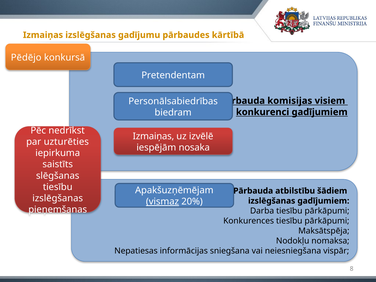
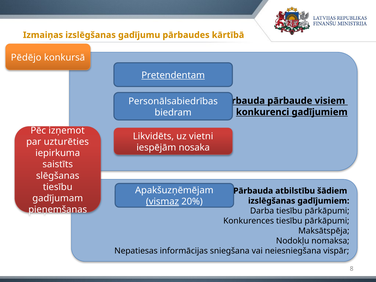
Pretendentam underline: none -> present
komisijas: komisijas -> pārbaude
nedrīkst: nedrīkst -> izņemot
Izmaiņas at (153, 136): Izmaiņas -> Likvidēts
izvēlē: izvēlē -> vietni
izslēgšanas at (58, 198): izslēgšanas -> gadījumam
